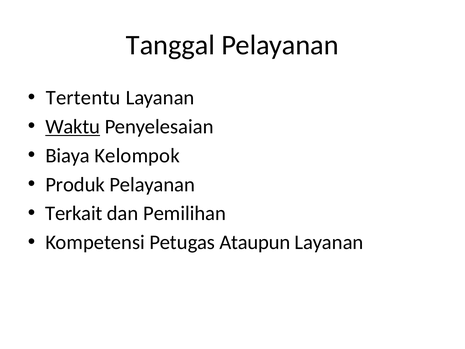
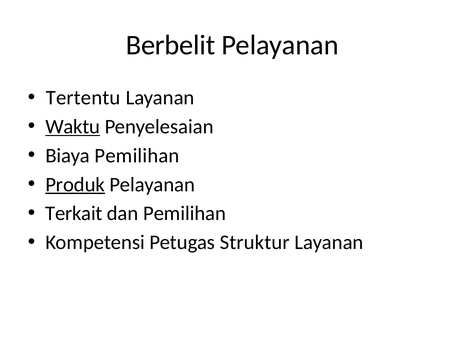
Tanggal: Tanggal -> Berbelit
Biaya Kelompok: Kelompok -> Pemilihan
Produk underline: none -> present
Ataupun: Ataupun -> Struktur
